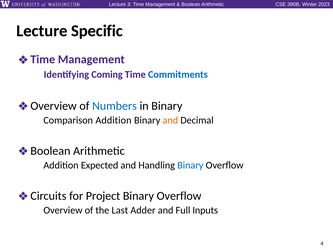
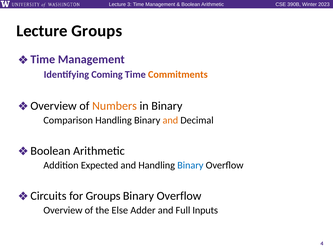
Lecture Specific: Specific -> Groups
Commitments colour: blue -> orange
Numbers colour: blue -> orange
Addition at (113, 120): Addition -> Handling
for Project: Project -> Groups
Last: Last -> Else
